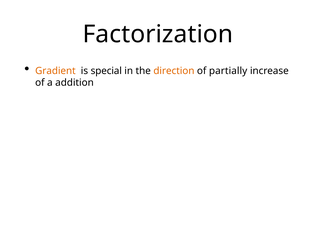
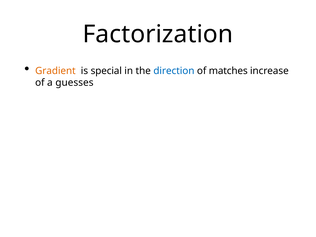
direction colour: orange -> blue
partially: partially -> matches
addition: addition -> guesses
